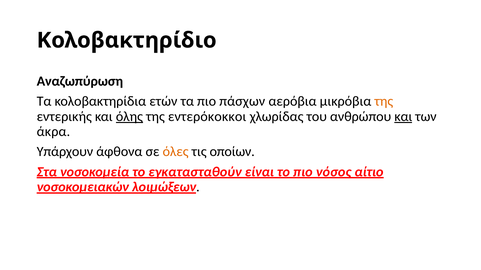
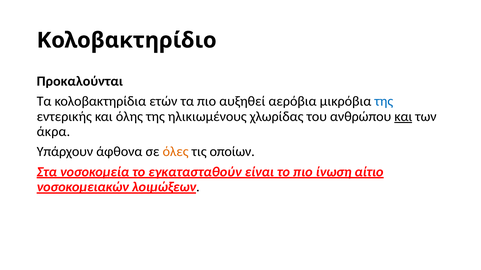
Αναζωπύρωση: Αναζωπύρωση -> Προκαλούνται
πάσχων: πάσχων -> αυξηθεί
της at (384, 101) colour: orange -> blue
όλης underline: present -> none
εντερόκοκκοι: εντερόκοκκοι -> ηλικιωμένους
νόσος: νόσος -> ίνωση
